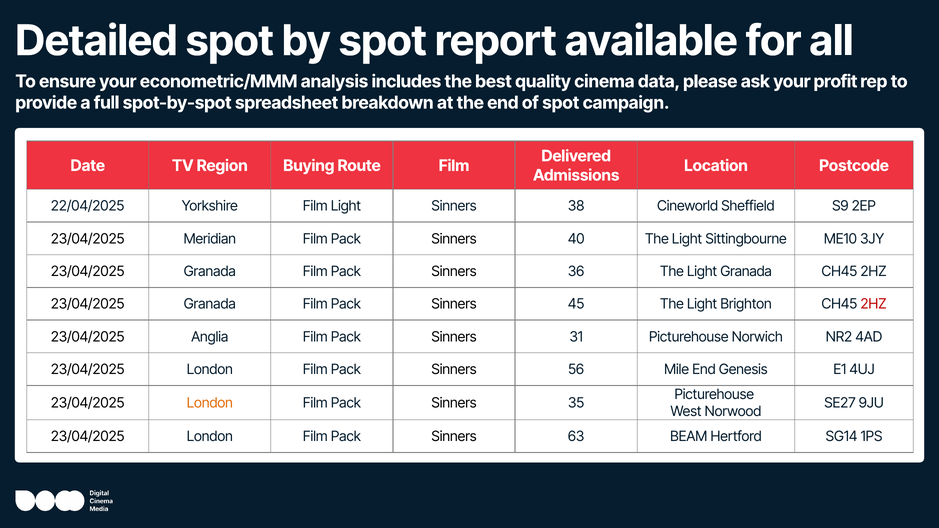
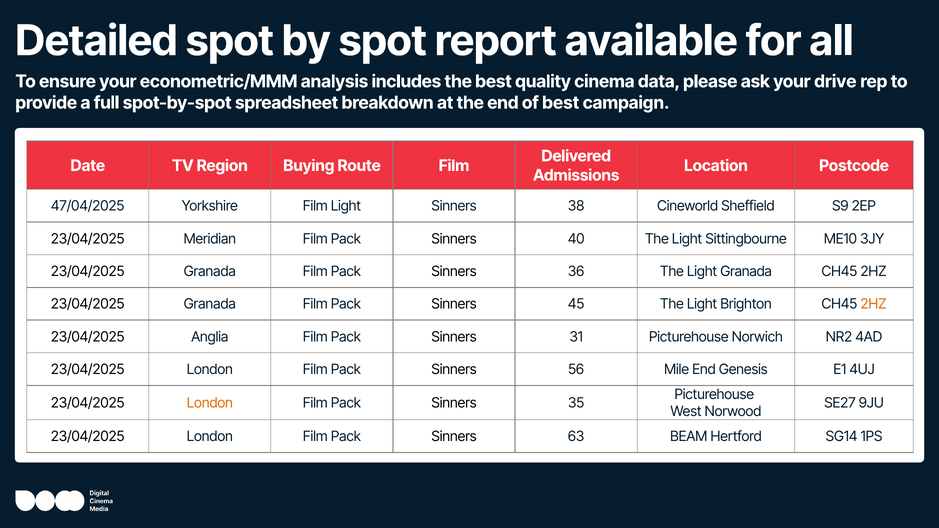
profit: profit -> drive
of spot: spot -> best
22/04/2025: 22/04/2025 -> 47/04/2025
2HZ at (873, 304) colour: red -> orange
